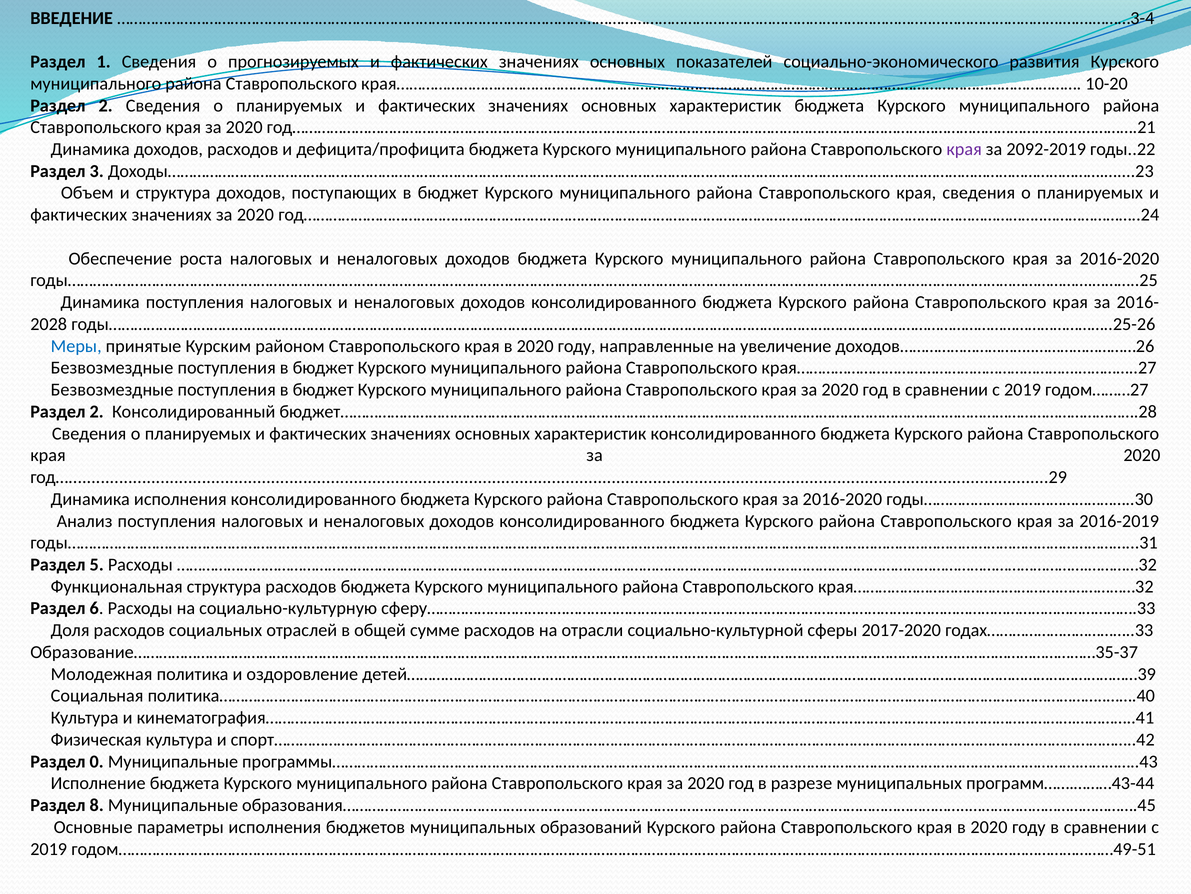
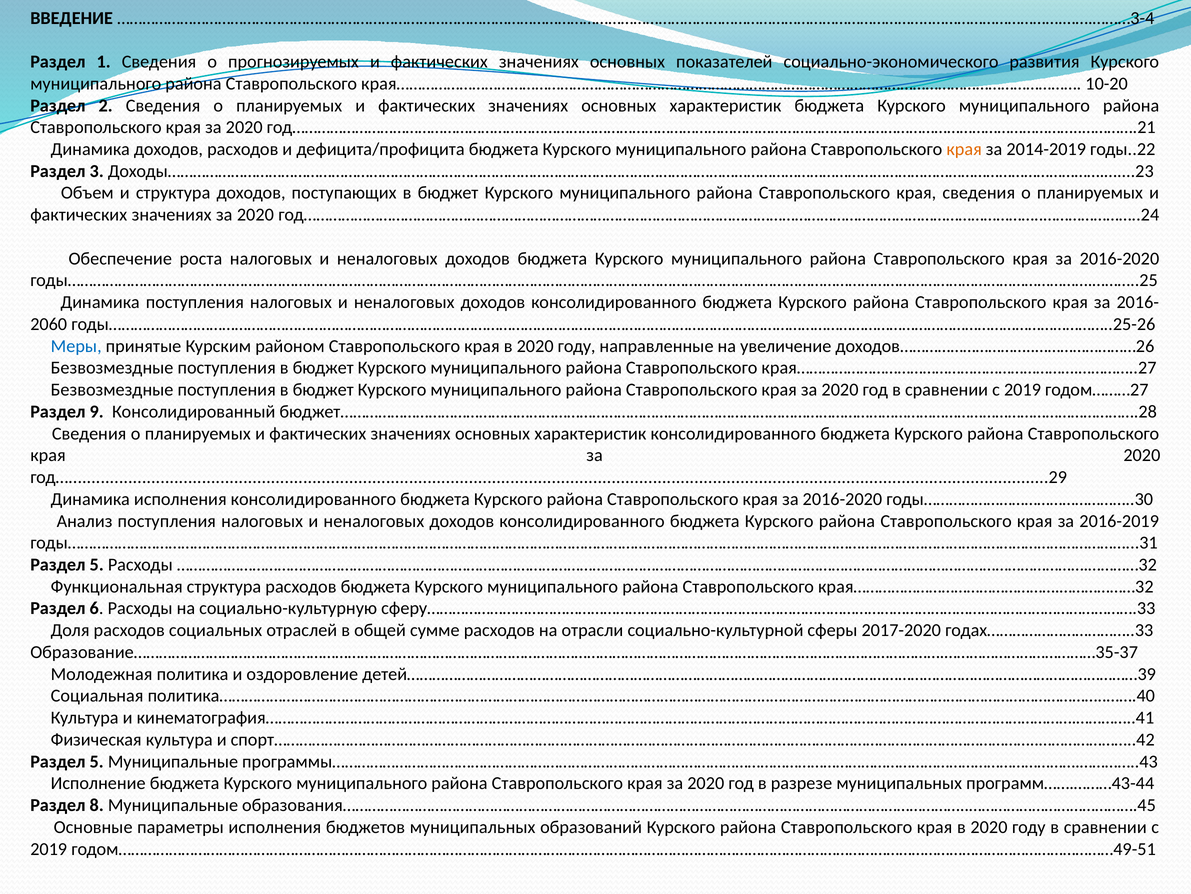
края at (964, 149) colour: purple -> orange
2092-2019: 2092-2019 -> 2014-2019
2028: 2028 -> 2060
2 at (97, 411): 2 -> 9
0 at (97, 761): 0 -> 5
